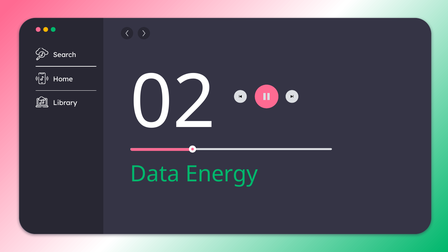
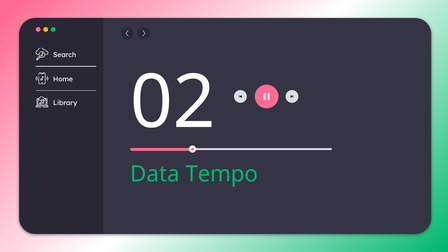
Energy: Energy -> Tempo
